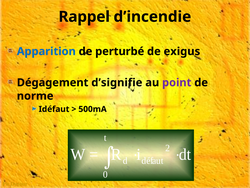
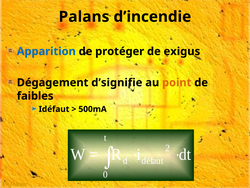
Rappel: Rappel -> Palans
perturbé: perturbé -> protéger
point colour: purple -> orange
norme: norme -> faibles
